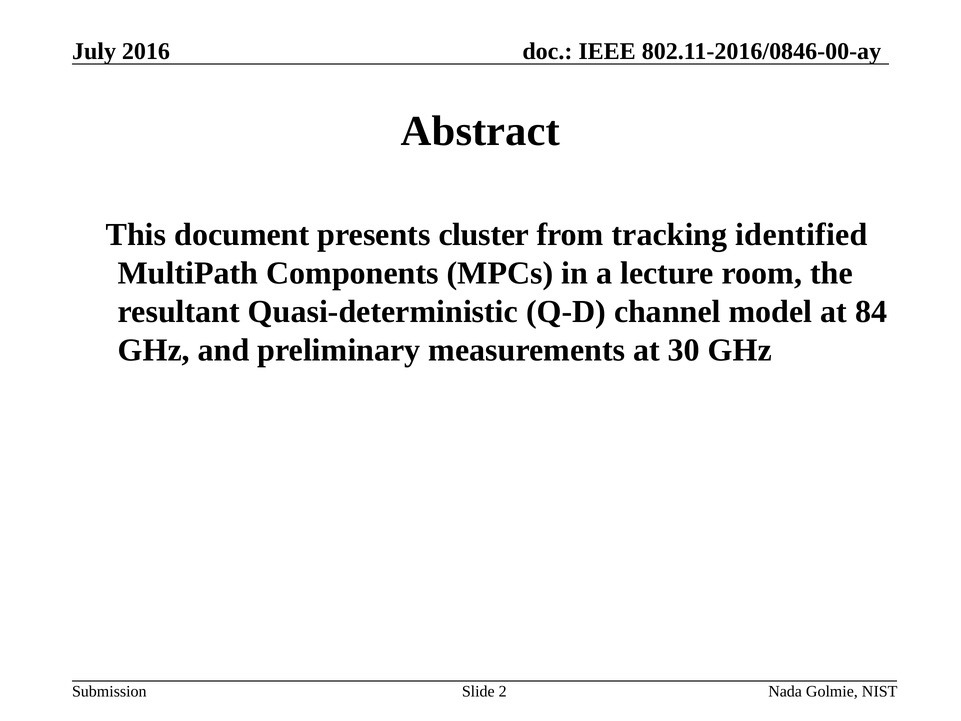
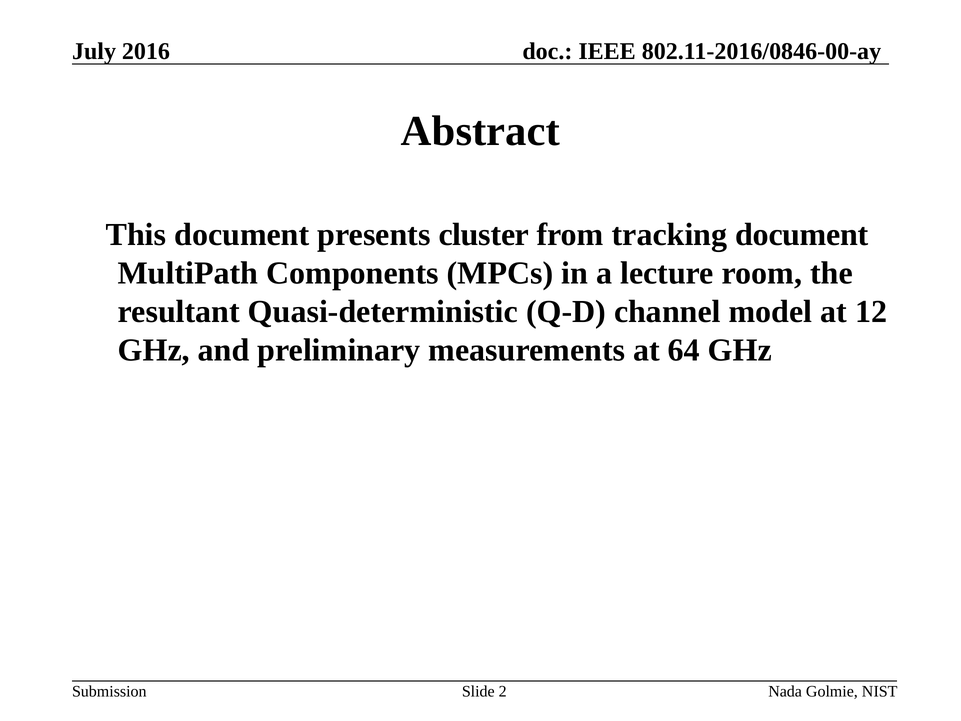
tracking identified: identified -> document
84: 84 -> 12
30: 30 -> 64
